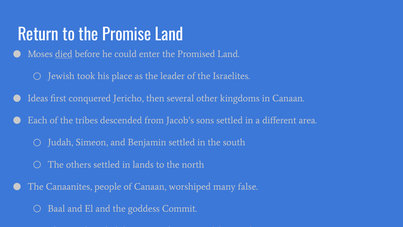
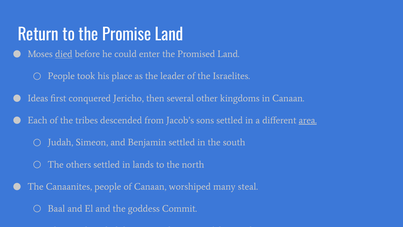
Jewish at (61, 76): Jewish -> People
area underline: none -> present
false: false -> steal
